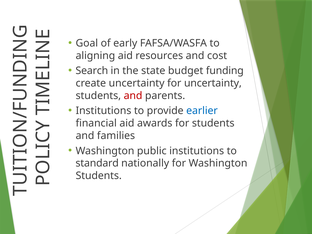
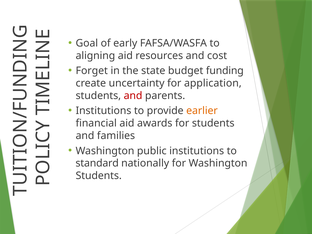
Search: Search -> Forget
for uncertainty: uncertainty -> application
earlier colour: blue -> orange
